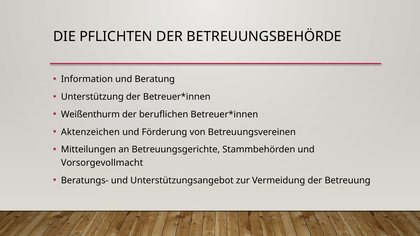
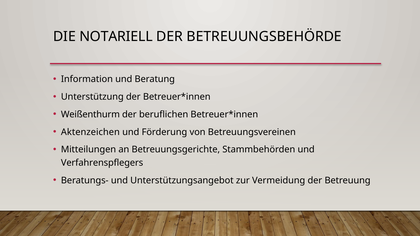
PFLICHTEN: PFLICHTEN -> NOTARIELL
Vorsorgevollmacht: Vorsorgevollmacht -> Verfahrenspflegers
